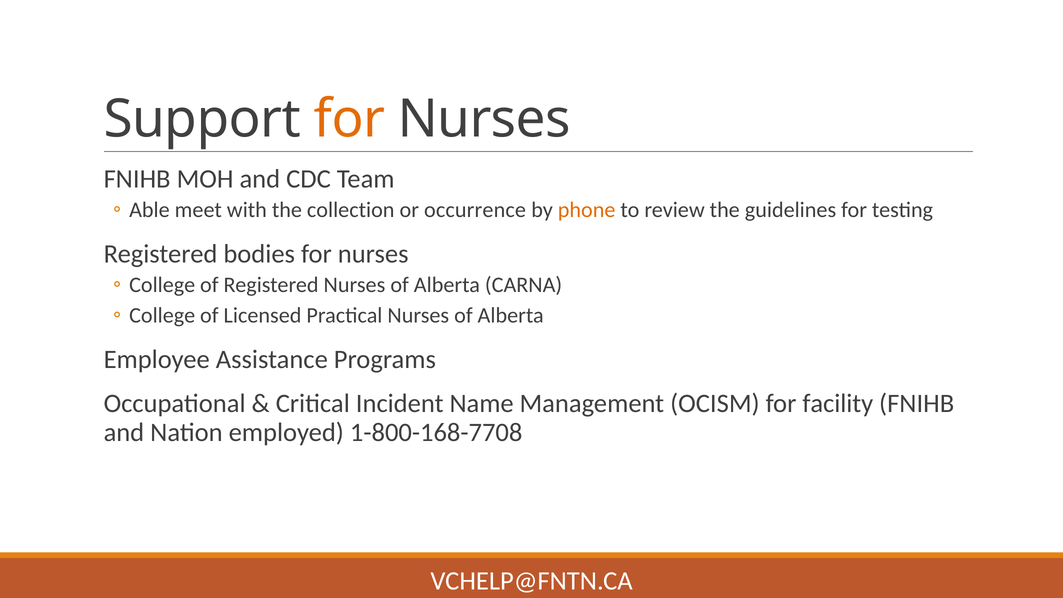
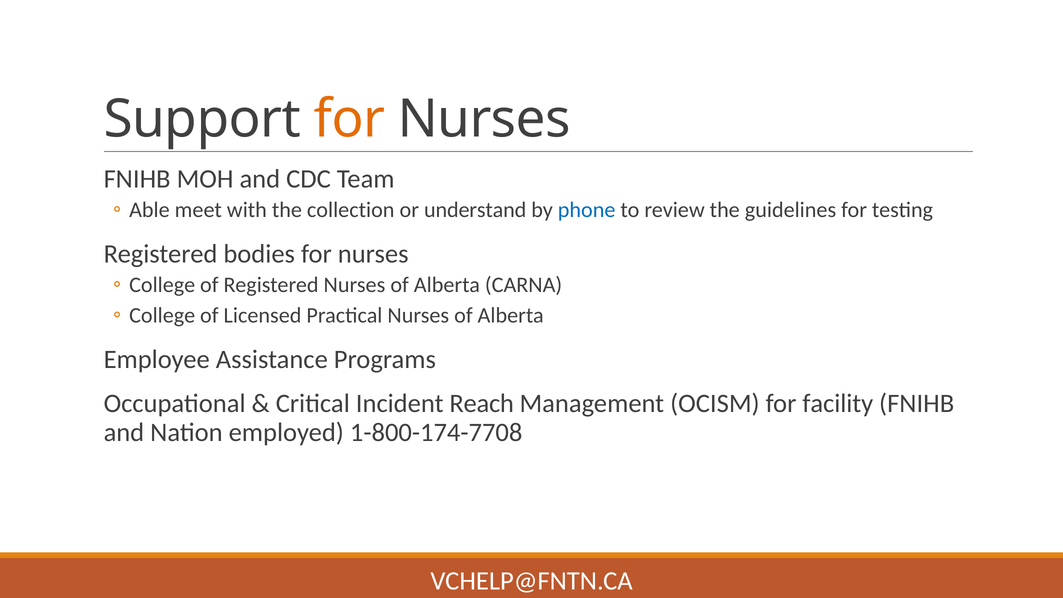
occurrence: occurrence -> understand
phone colour: orange -> blue
Name: Name -> Reach
1-800-168-7708: 1-800-168-7708 -> 1-800-174-7708
